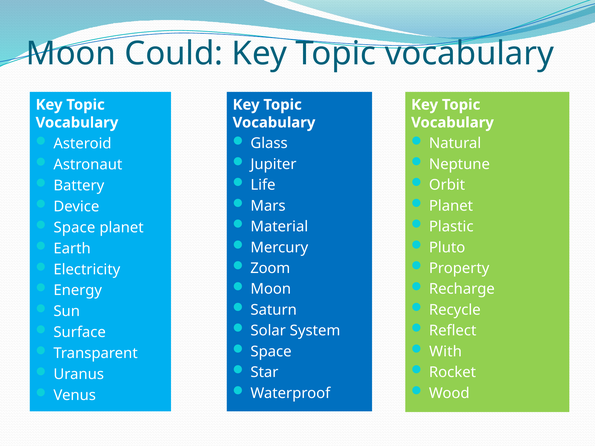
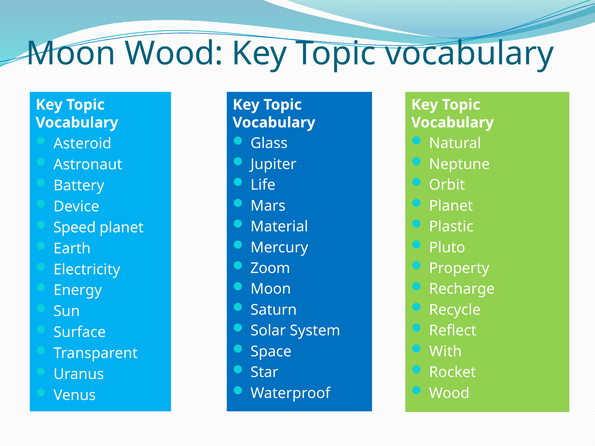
Moon Could: Could -> Wood
Space at (74, 228): Space -> Speed
